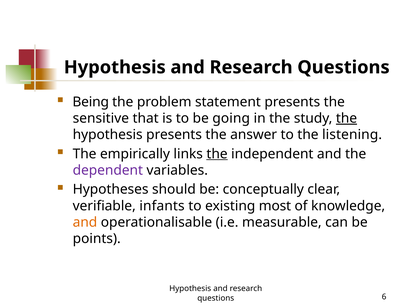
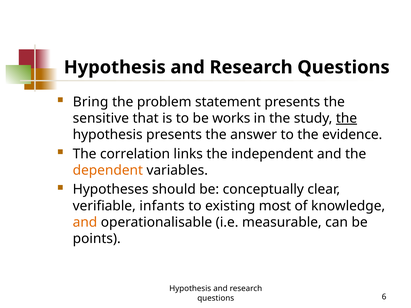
Being: Being -> Bring
going: going -> works
listening: listening -> evidence
empirically: empirically -> correlation
the at (217, 154) underline: present -> none
dependent colour: purple -> orange
